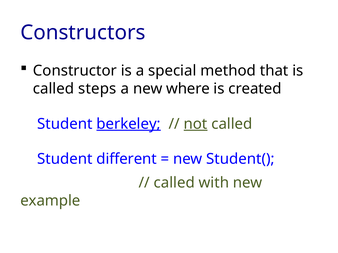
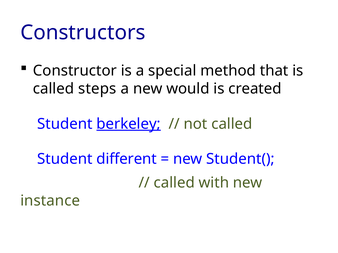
where: where -> would
not underline: present -> none
example: example -> instance
